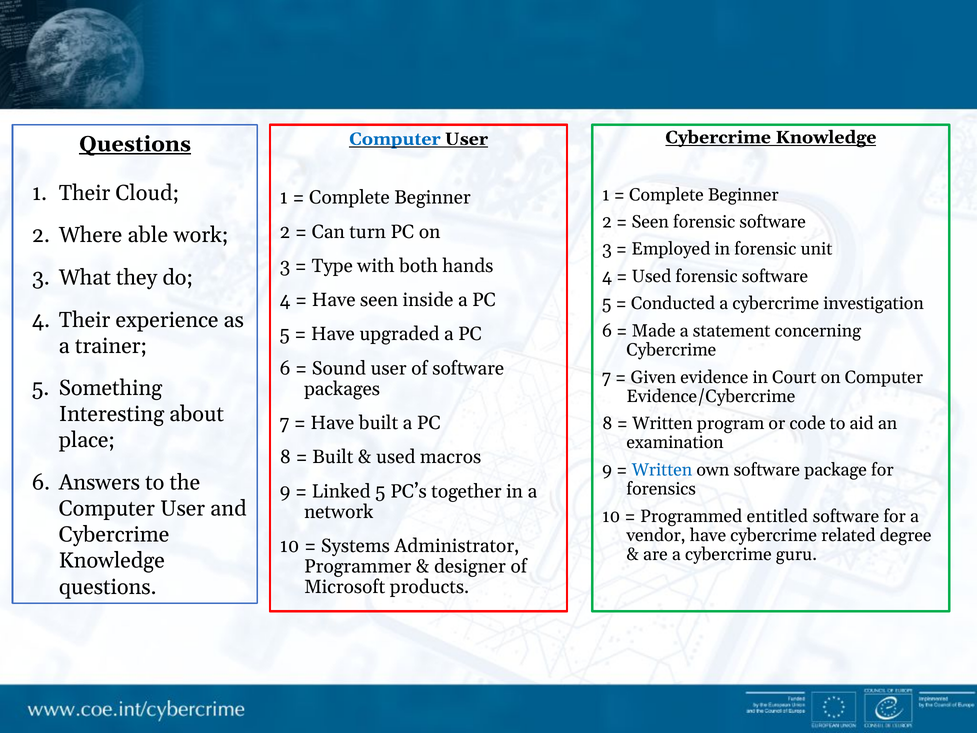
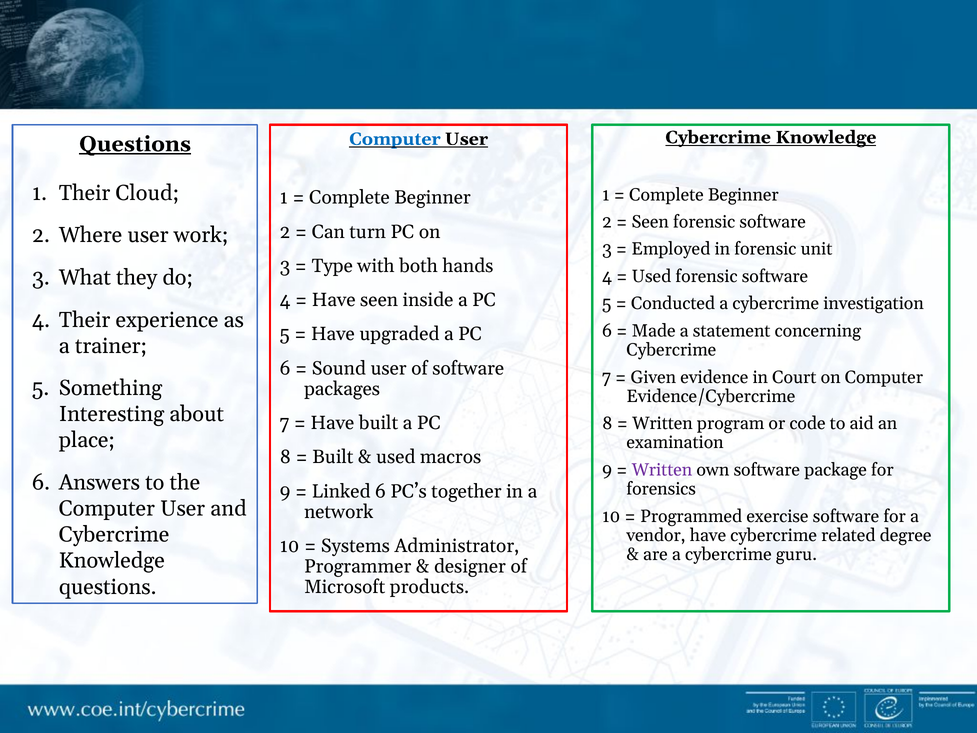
Where able: able -> user
Written at (662, 470) colour: blue -> purple
Linked 5: 5 -> 6
entitled: entitled -> exercise
